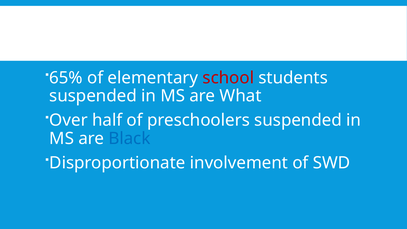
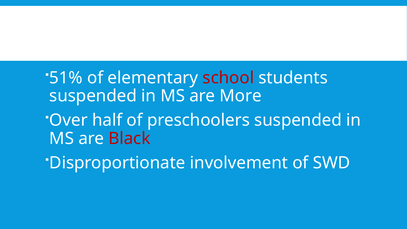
65%: 65% -> 51%
What: What -> More
Black colour: blue -> red
